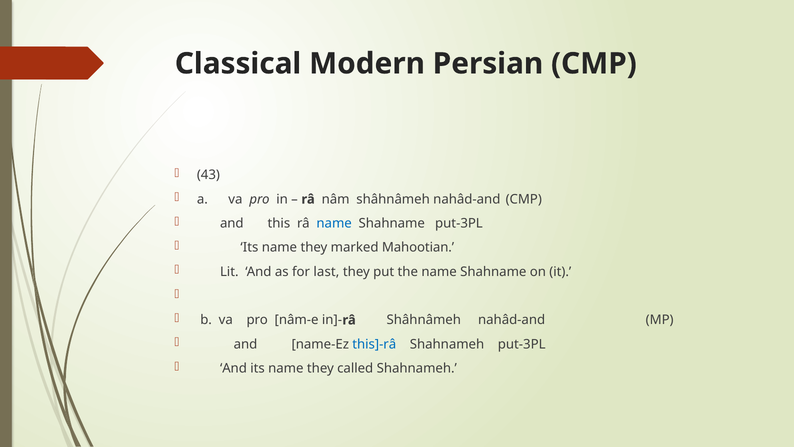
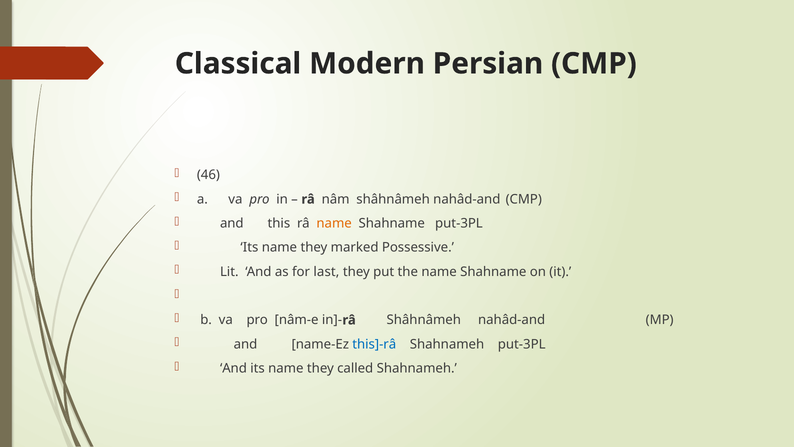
43: 43 -> 46
name at (334, 223) colour: blue -> orange
Mahootian: Mahootian -> Possessive
